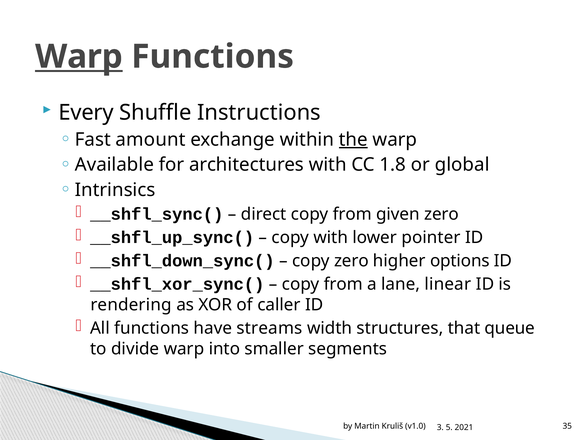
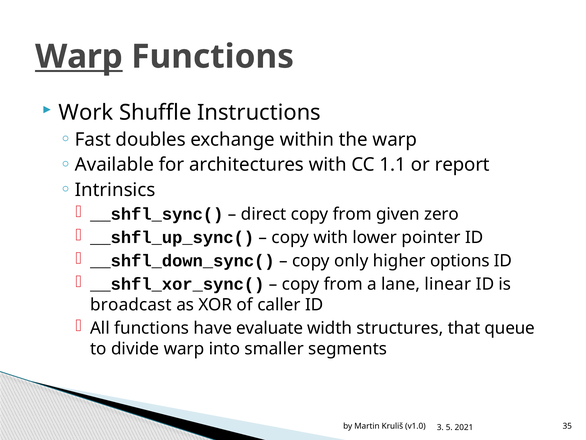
Every: Every -> Work
amount: amount -> doubles
the underline: present -> none
1.8: 1.8 -> 1.1
global: global -> report
copy zero: zero -> only
rendering: rendering -> broadcast
streams: streams -> evaluate
